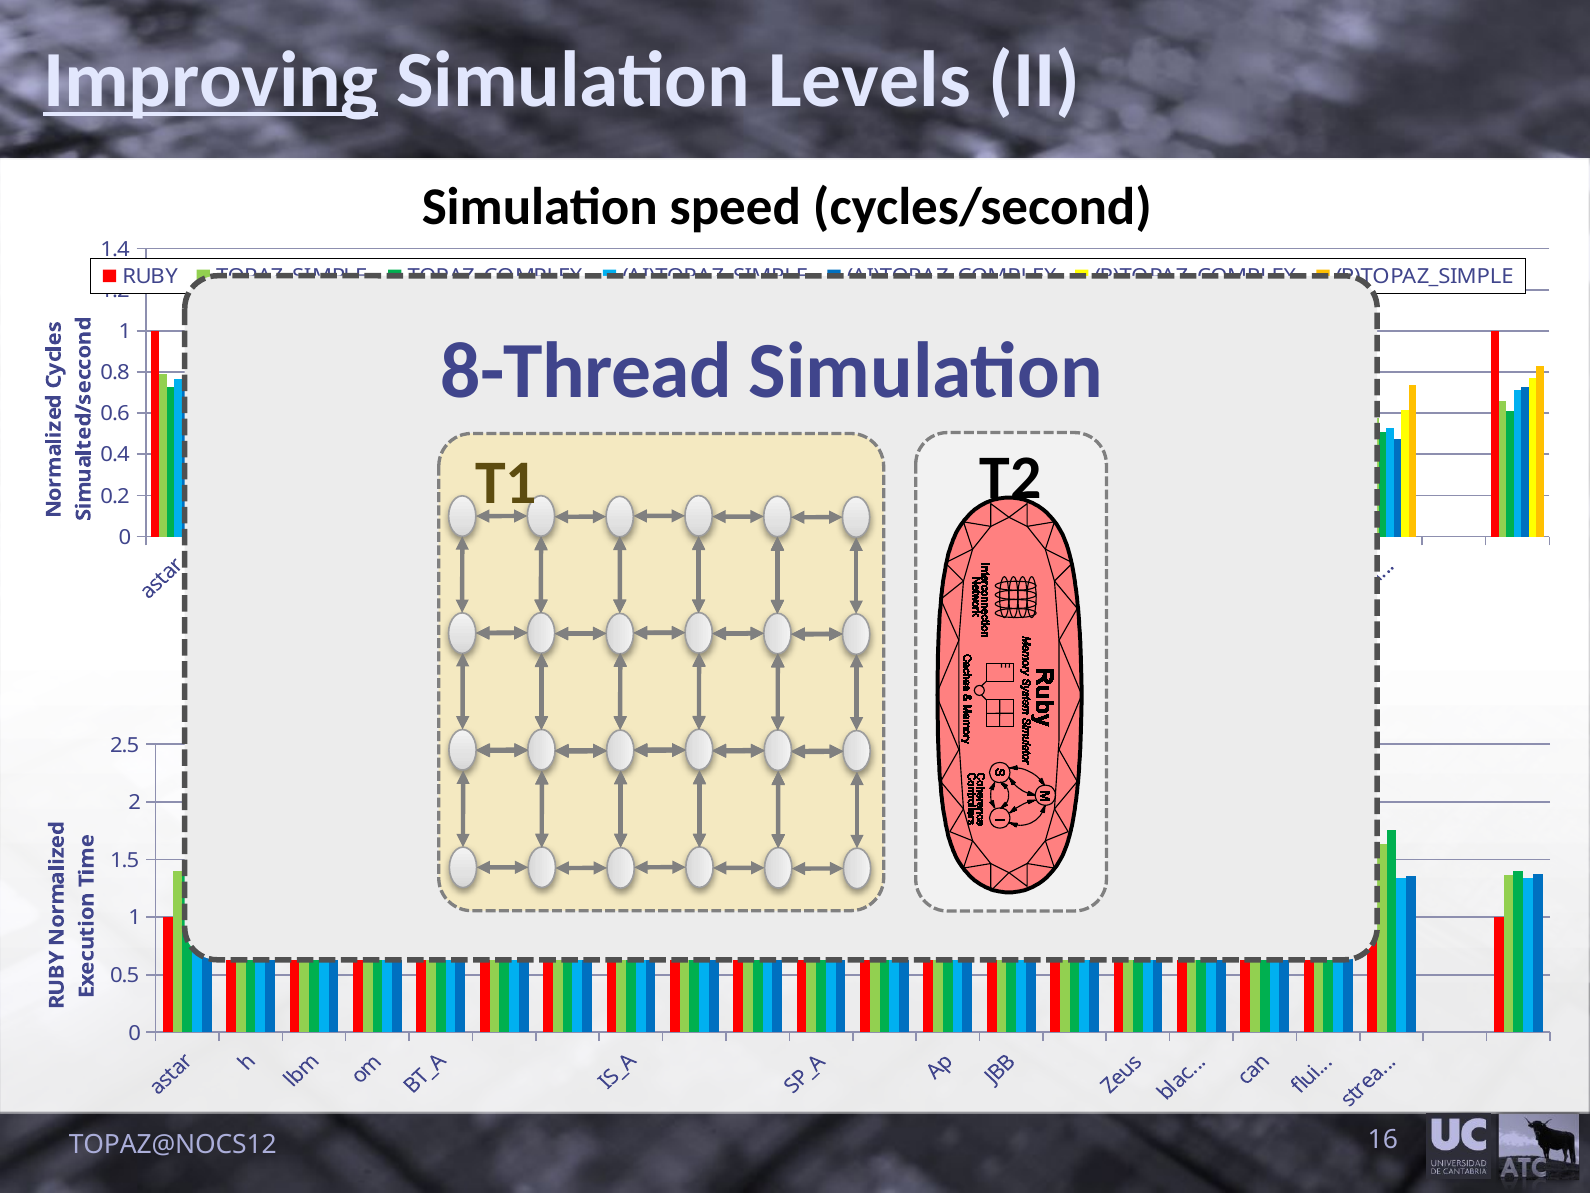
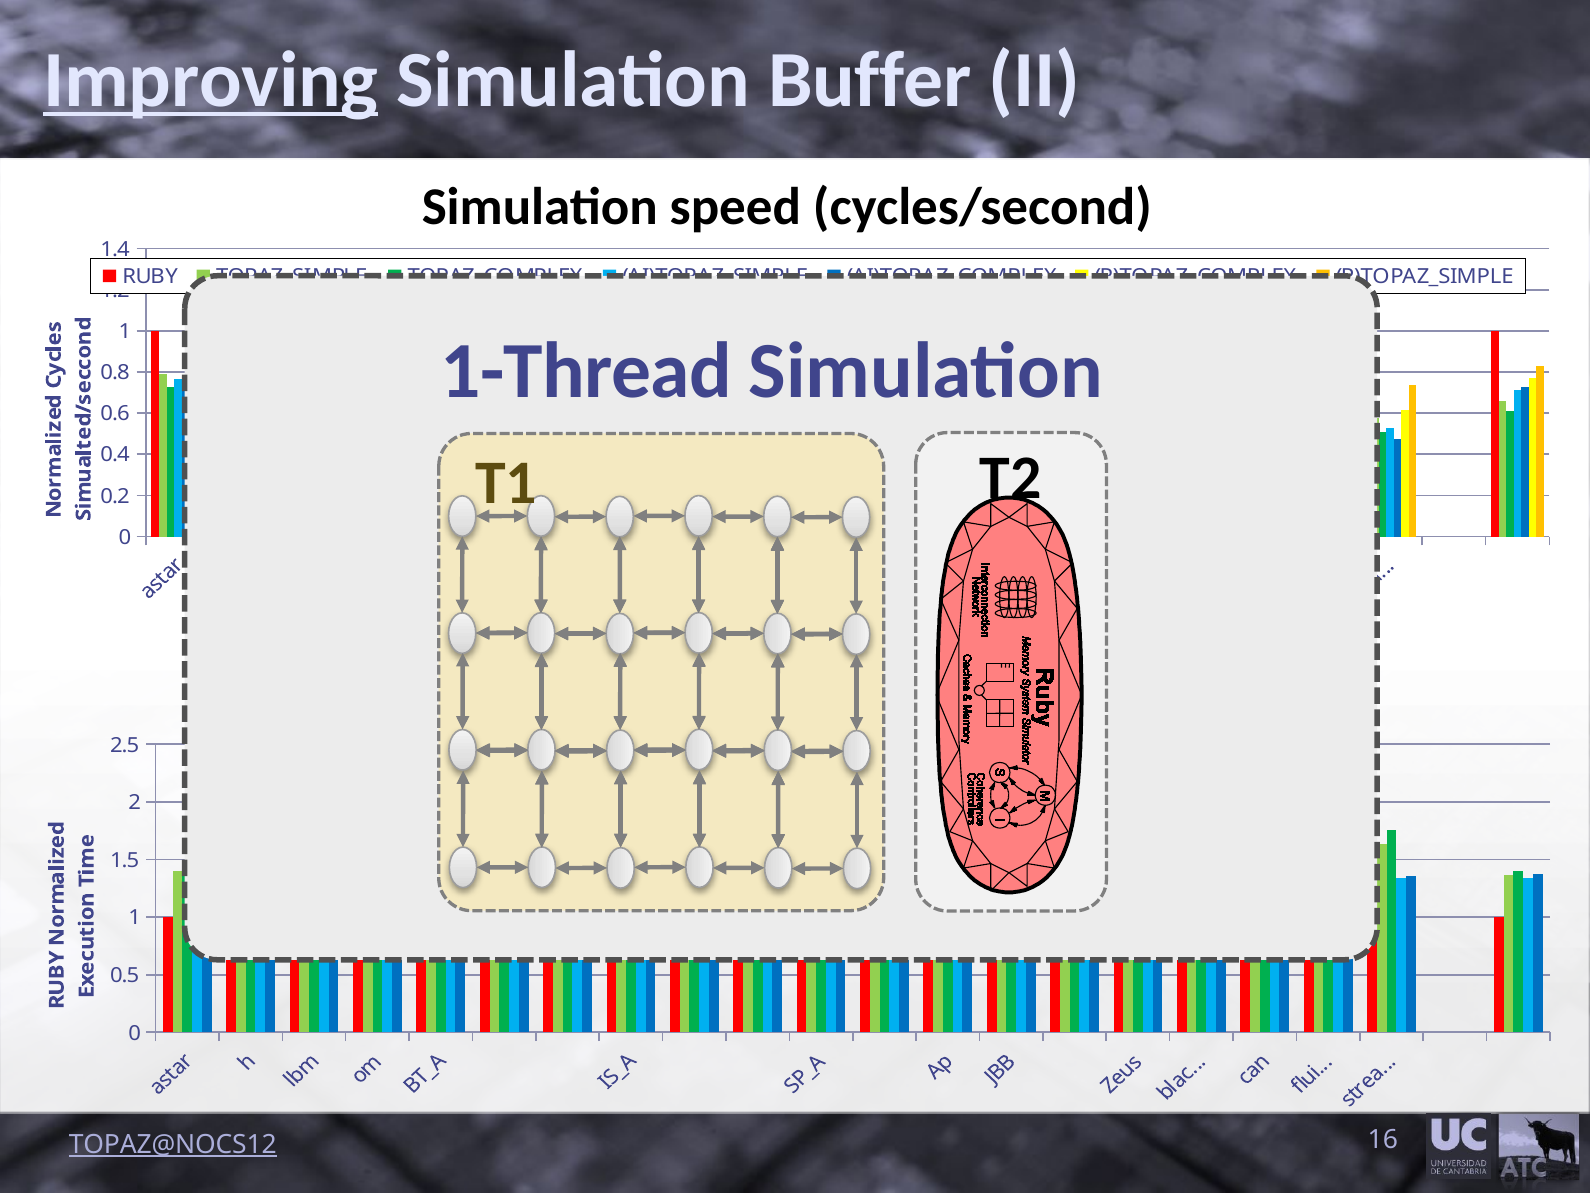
Levels: Levels -> Buffer
8-Thread: 8-Thread -> 1-Thread
TOPAZ@NOCS12 underline: none -> present
